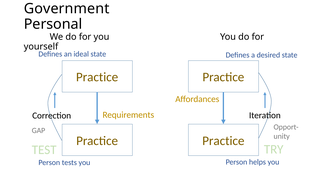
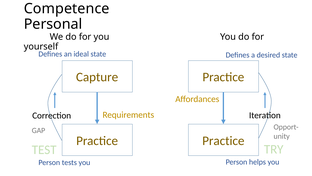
Government: Government -> Competence
Practice at (97, 77): Practice -> Capture
